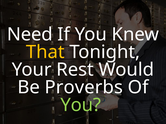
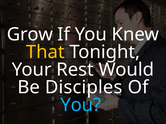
Need: Need -> Grow
Proverbs: Proverbs -> Disciples
You at (81, 105) colour: light green -> light blue
